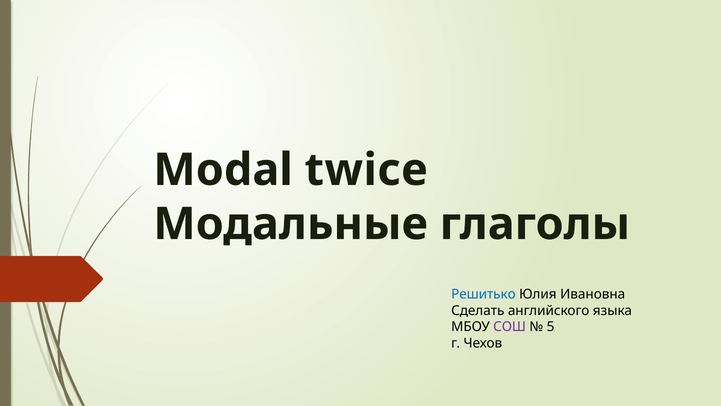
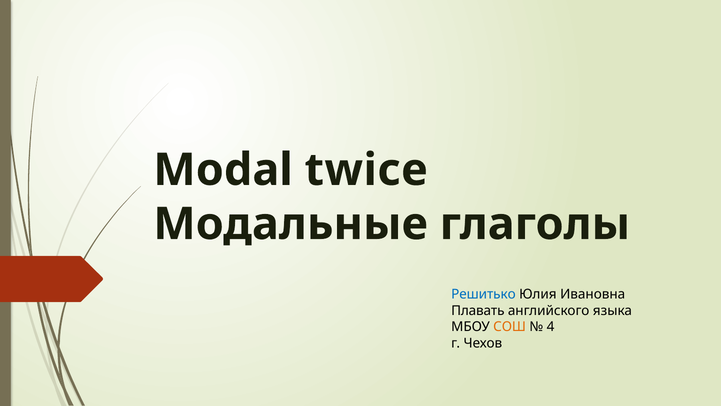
Сделать: Сделать -> Плавать
СОШ colour: purple -> orange
5: 5 -> 4
